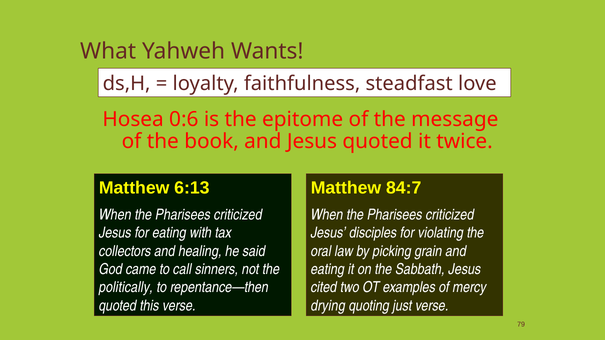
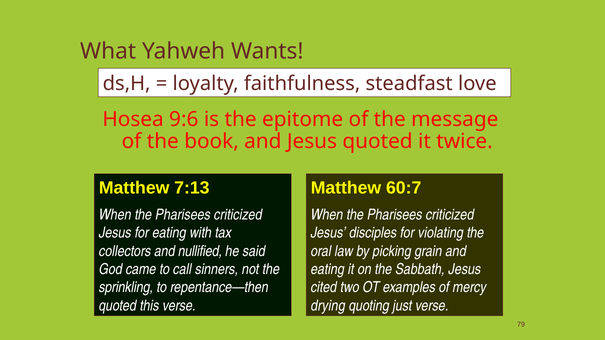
0:6: 0:6 -> 9:6
6:13: 6:13 -> 7:13
84:7: 84:7 -> 60:7
healing: healing -> nullified
politically: politically -> sprinkling
